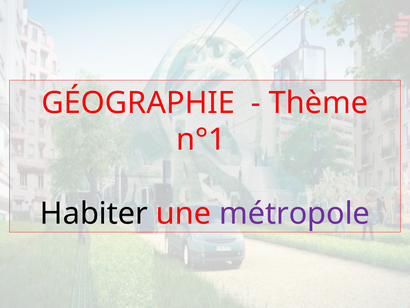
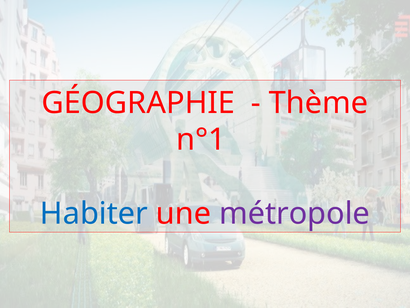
Habiter colour: black -> blue
